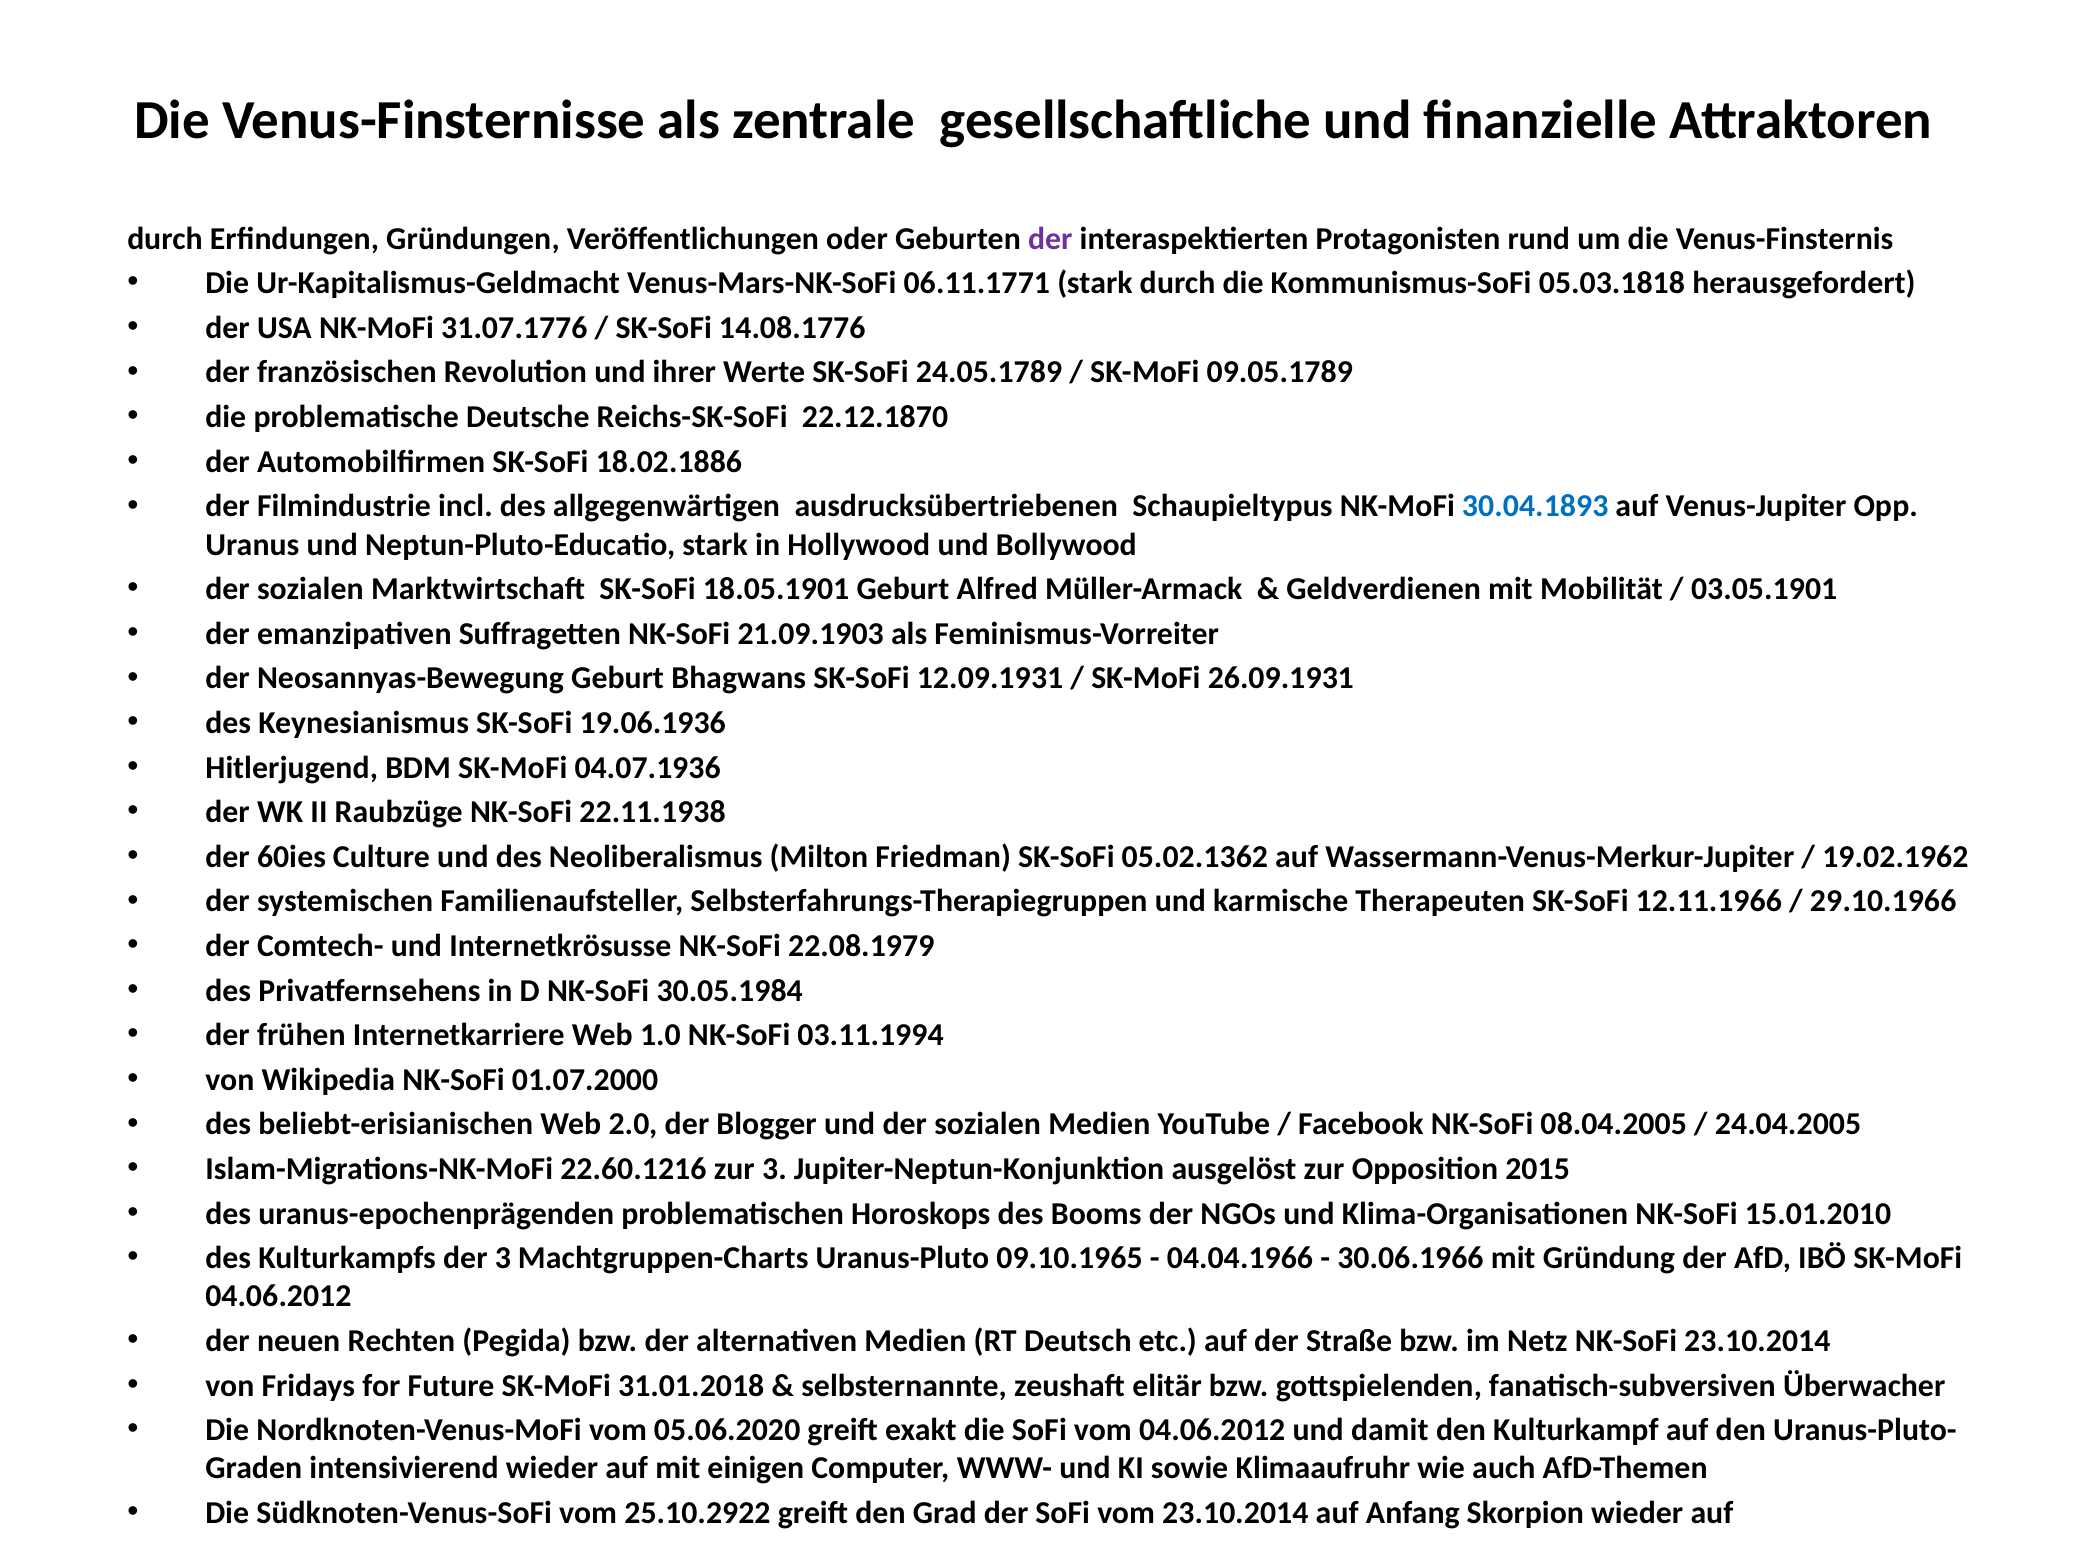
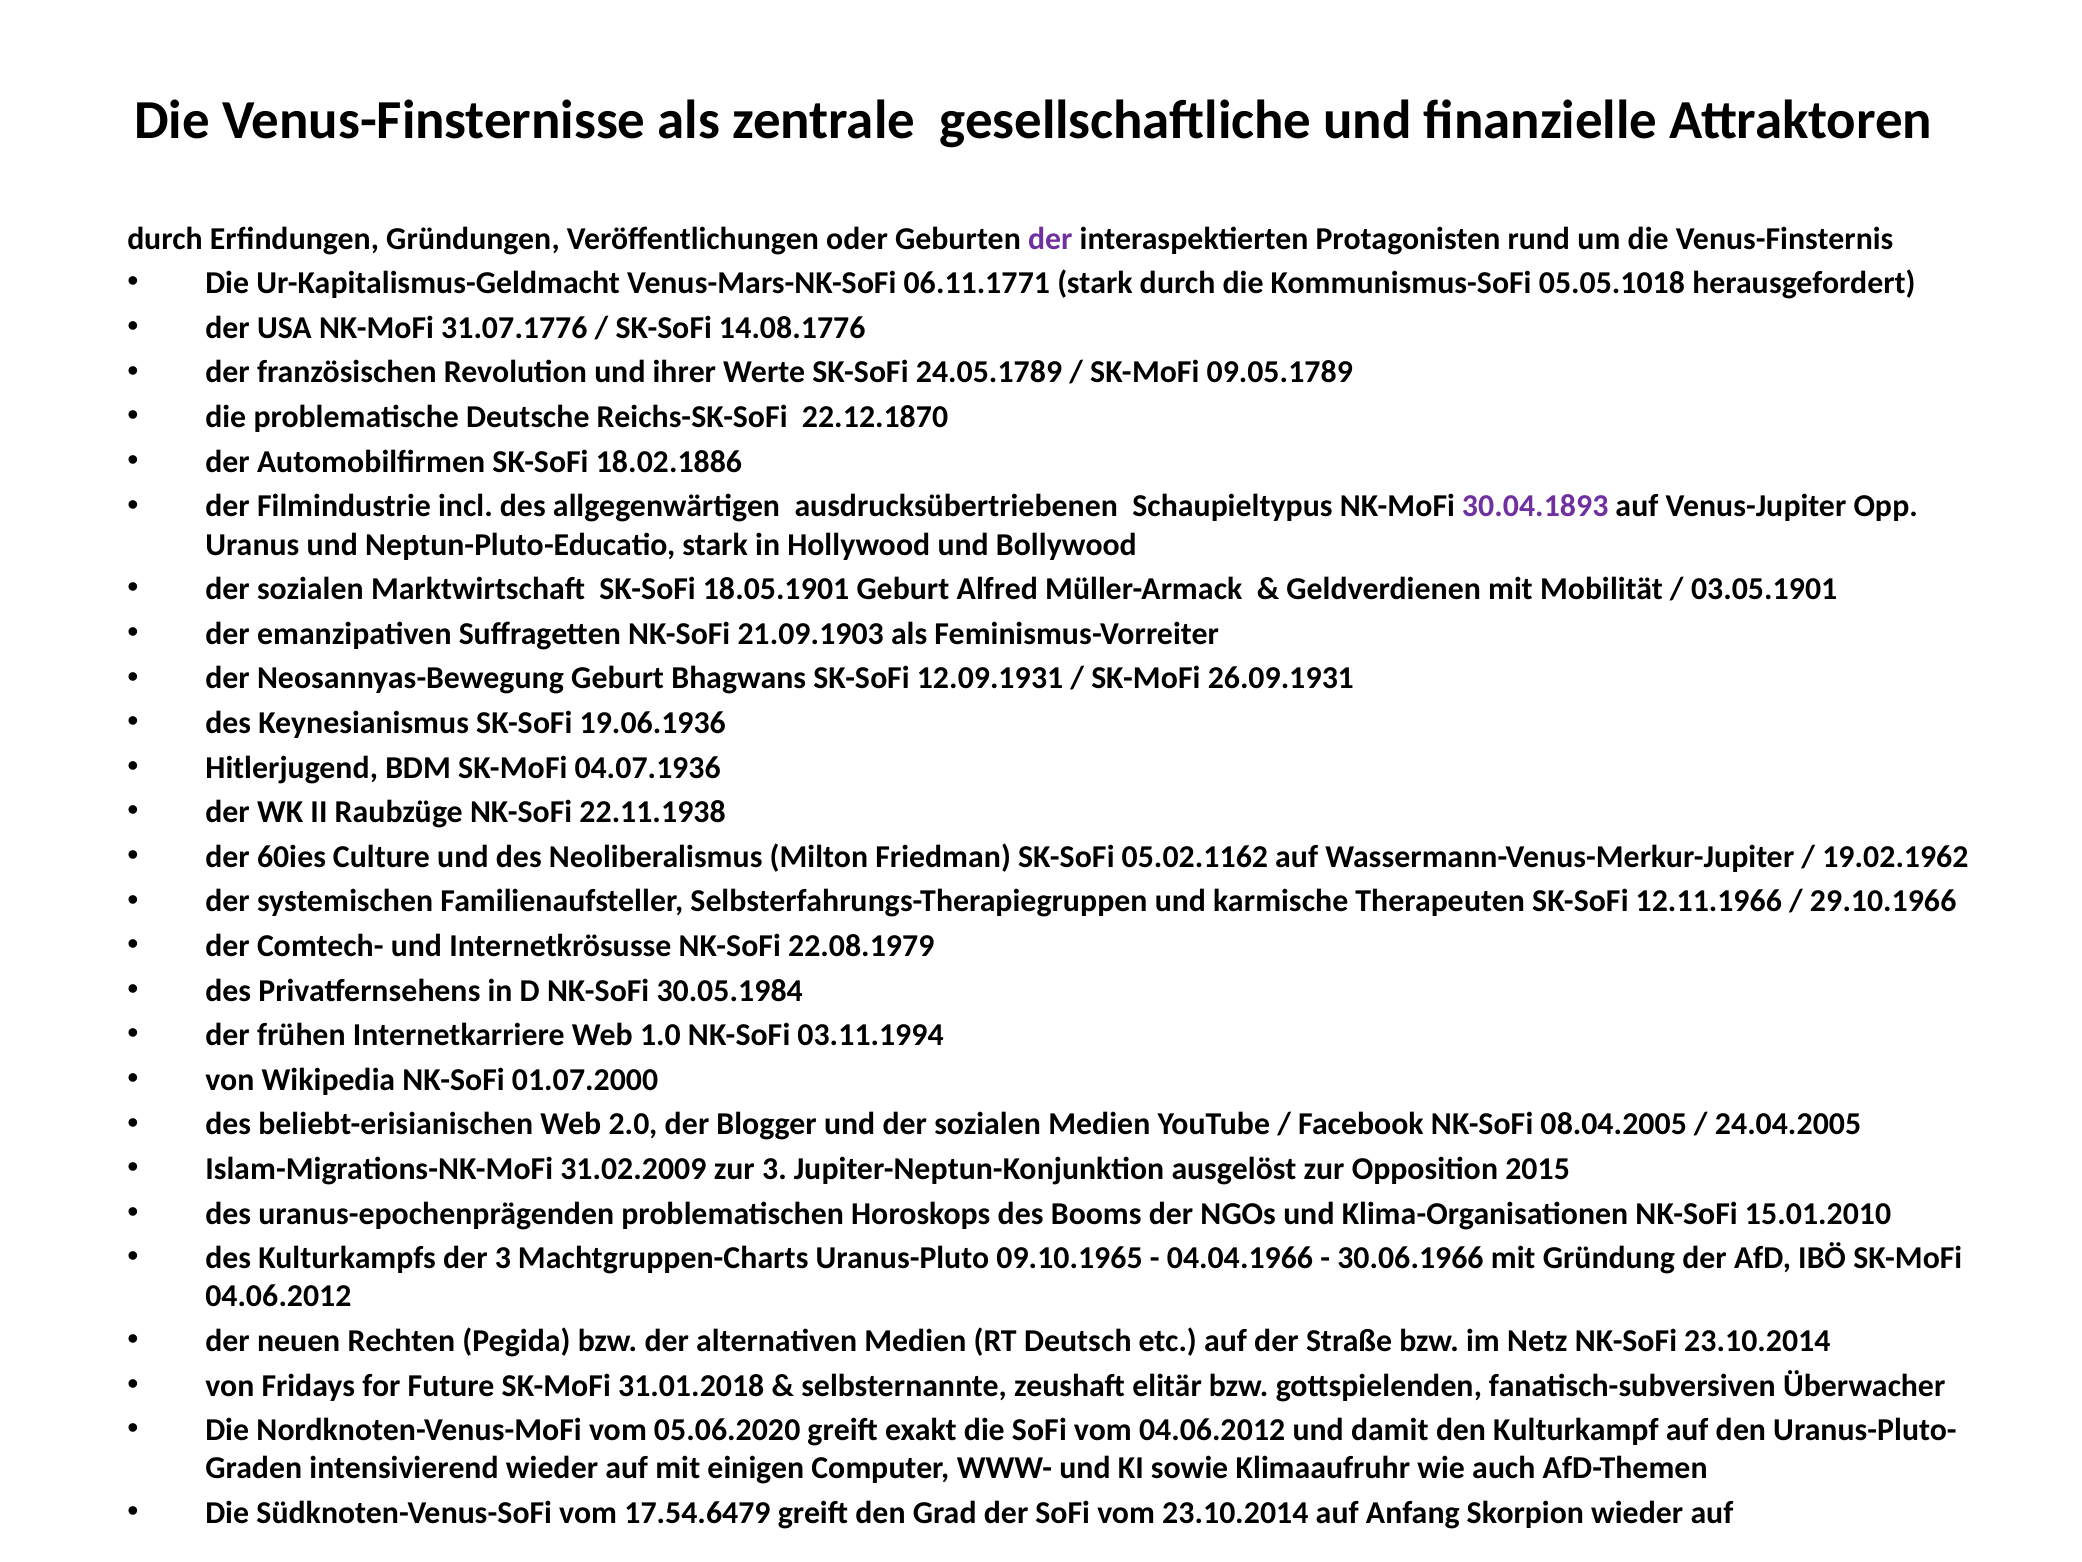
05.03.1818: 05.03.1818 -> 05.05.1018
30.04.1893 colour: blue -> purple
05.02.1362: 05.02.1362 -> 05.02.1162
22.60.1216: 22.60.1216 -> 31.02.2009
25.10.2922: 25.10.2922 -> 17.54.6479
